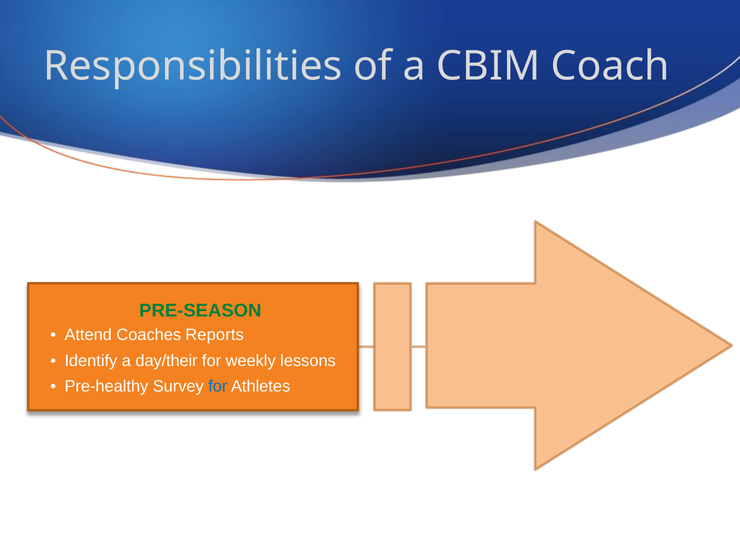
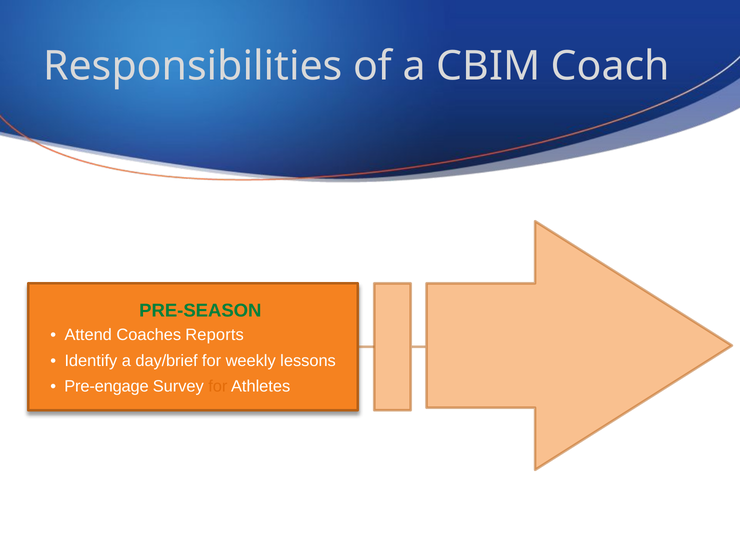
day/their: day/their -> day/brief
Pre-healthy: Pre-healthy -> Pre-engage
for at (218, 387) colour: blue -> orange
